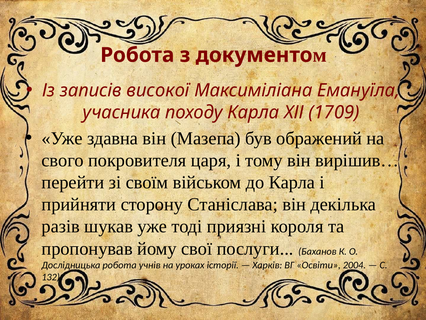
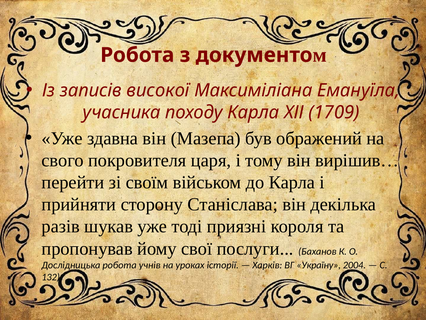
Освіти: Освіти -> Україну
